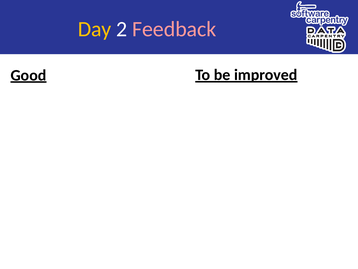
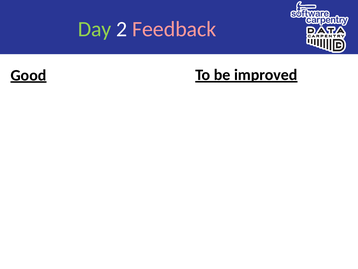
Day colour: yellow -> light green
